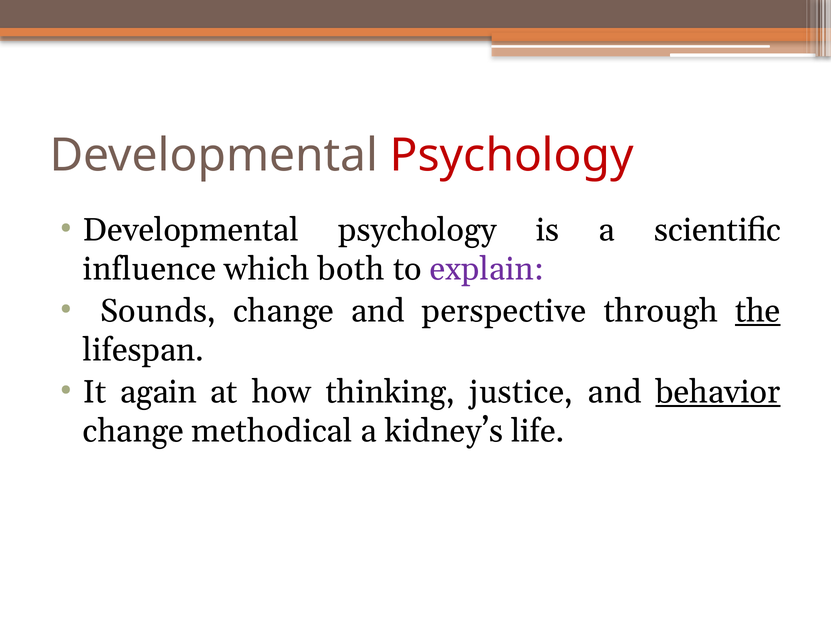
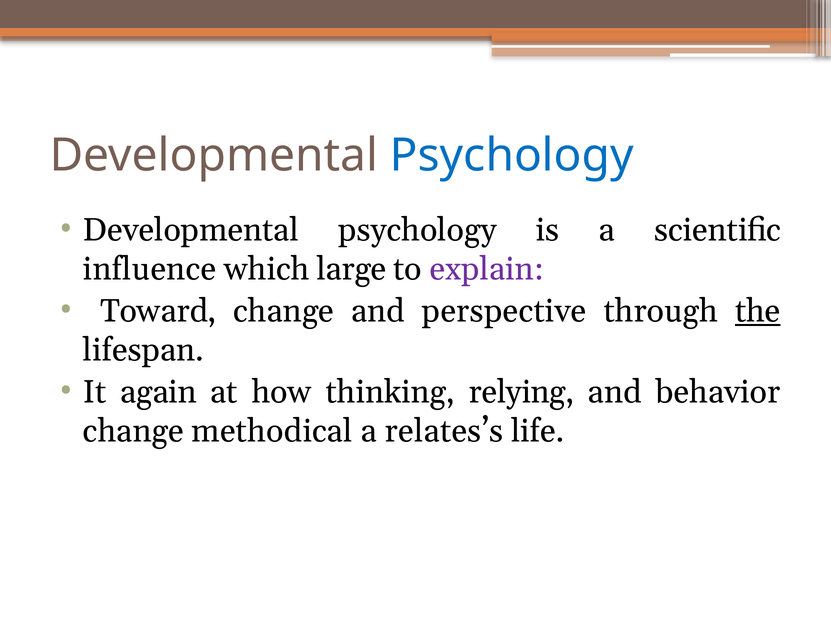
Psychology at (512, 156) colour: red -> blue
both: both -> large
Sounds: Sounds -> Toward
justice: justice -> relying
behavior underline: present -> none
kidney’s: kidney’s -> relates’s
